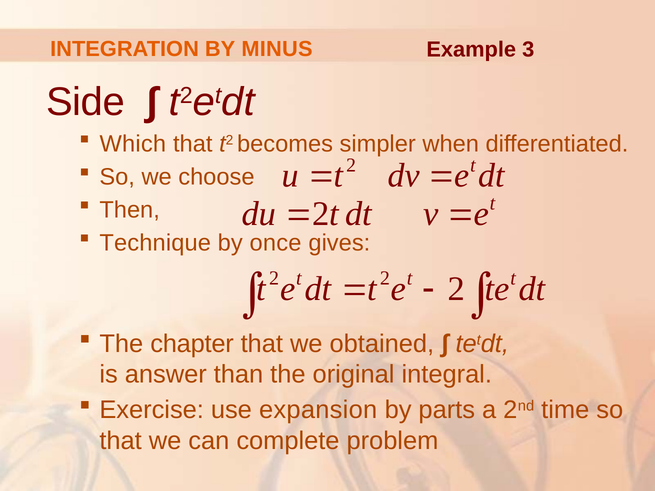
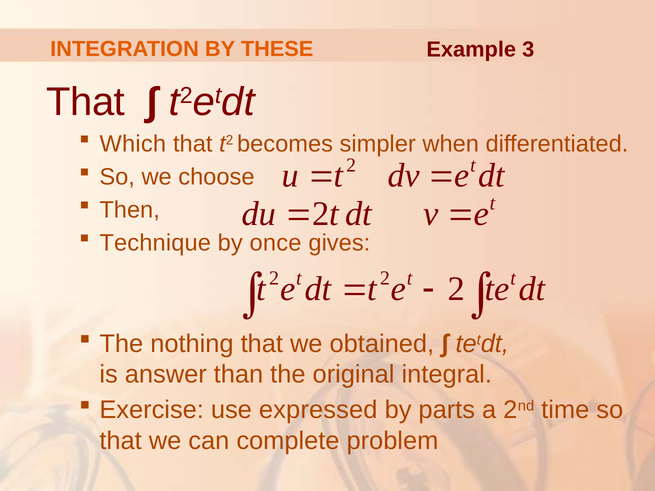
MINUS: MINUS -> THESE
Side at (86, 102): Side -> That
chapter: chapter -> nothing
expansion: expansion -> expressed
